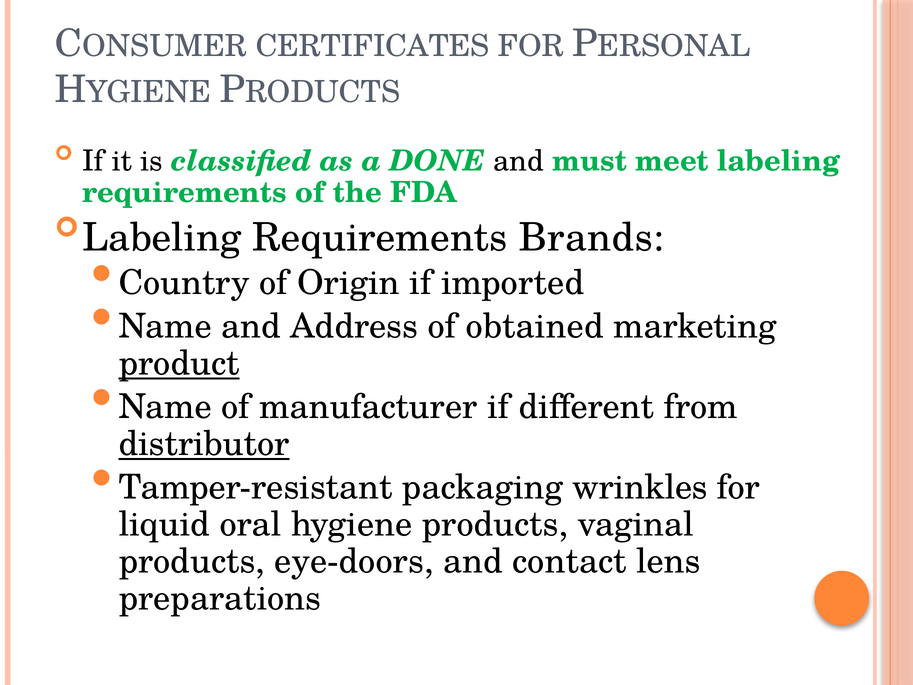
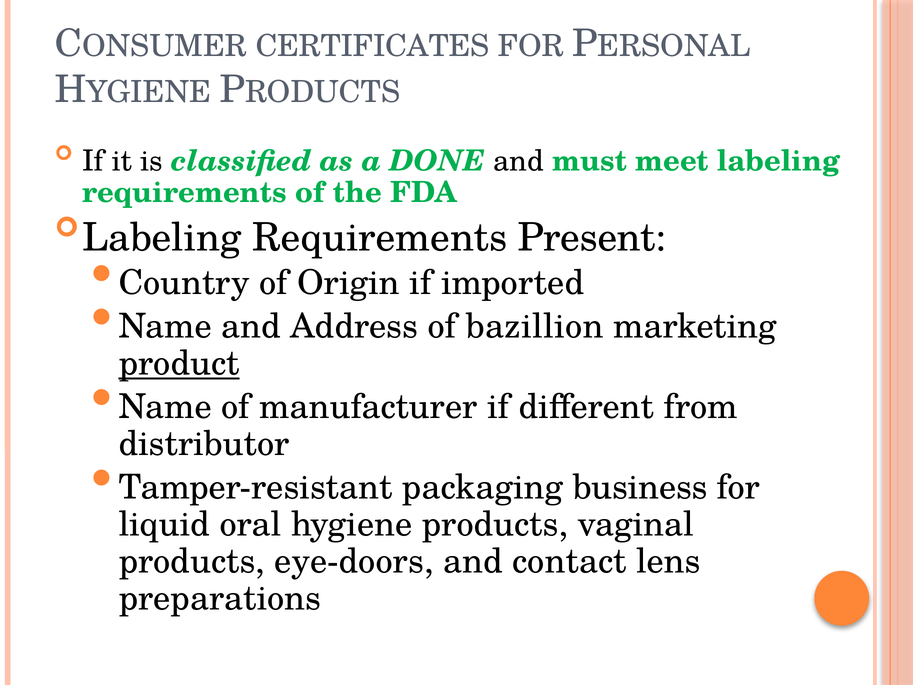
Brands: Brands -> Present
obtained: obtained -> bazillion
distributor underline: present -> none
wrinkles: wrinkles -> business
